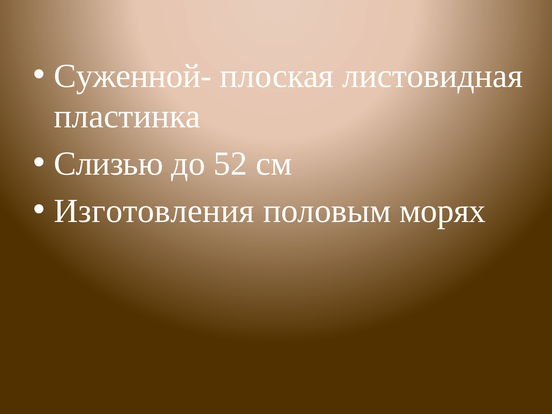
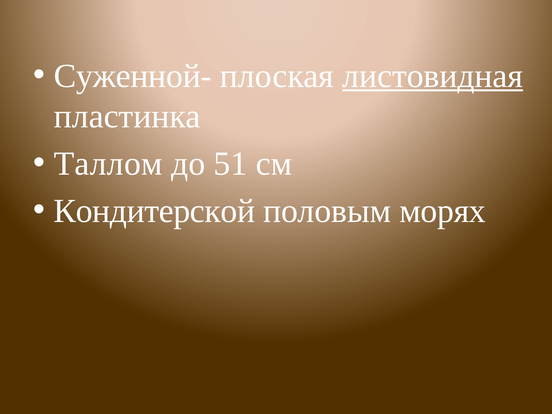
листовидная underline: none -> present
Слизью: Слизью -> Таллом
52: 52 -> 51
Изготовления: Изготовления -> Кондитерской
